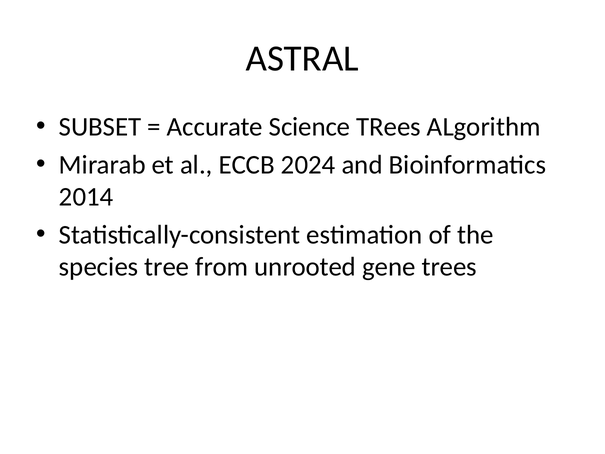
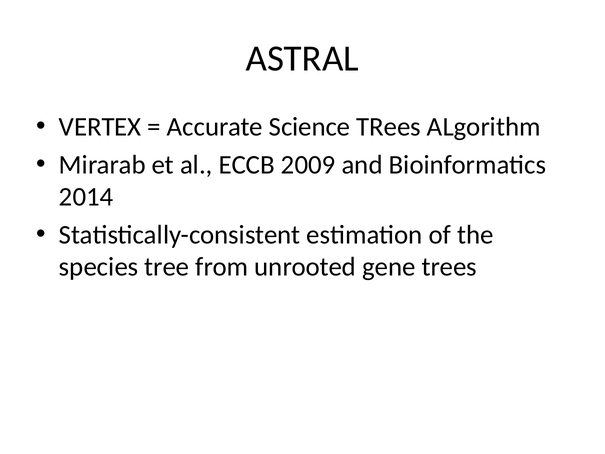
SUBSET: SUBSET -> VERTEX
2024: 2024 -> 2009
